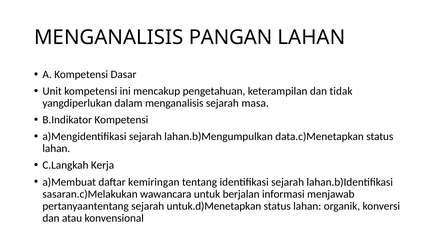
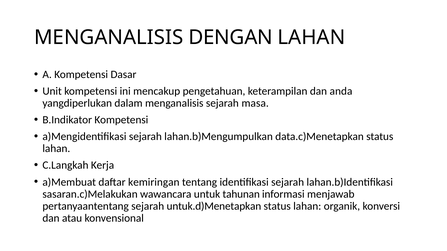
PANGAN: PANGAN -> DENGAN
tidak: tidak -> anda
berjalan: berjalan -> tahunan
